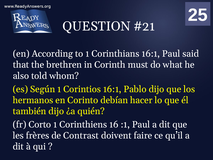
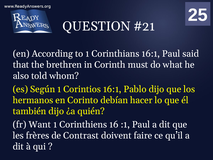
Corto: Corto -> Want
